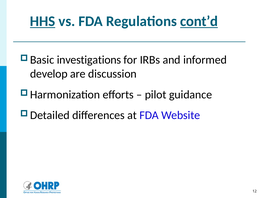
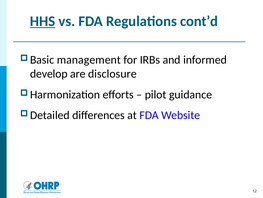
cont’d underline: present -> none
investigations: investigations -> management
discussion: discussion -> disclosure
